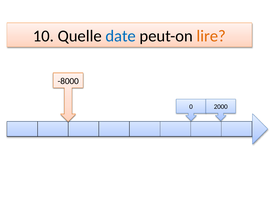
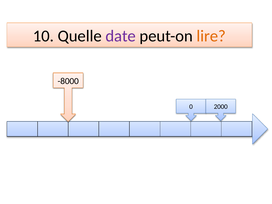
date colour: blue -> purple
